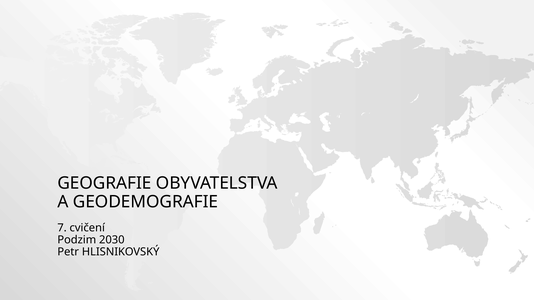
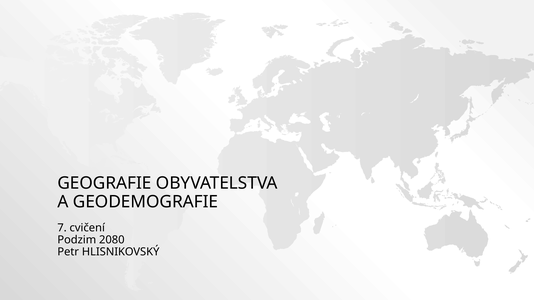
2030: 2030 -> 2080
